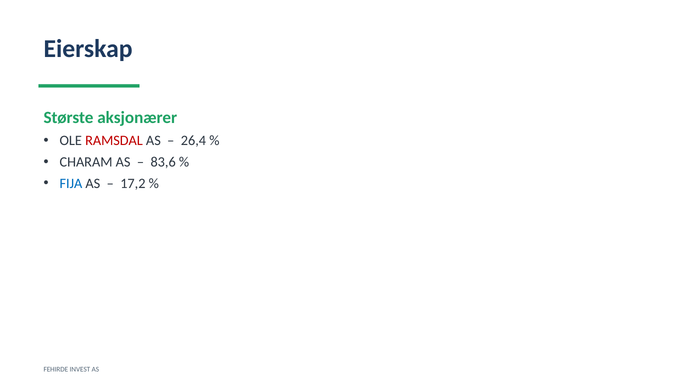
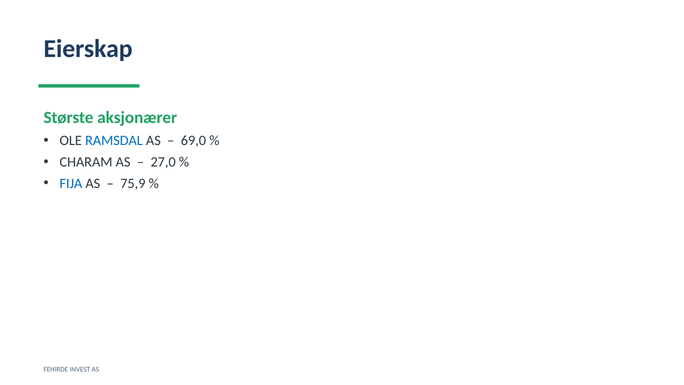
RAMSDAL colour: red -> blue
26,4: 26,4 -> 69,0
83,6: 83,6 -> 27,0
17,2: 17,2 -> 75,9
